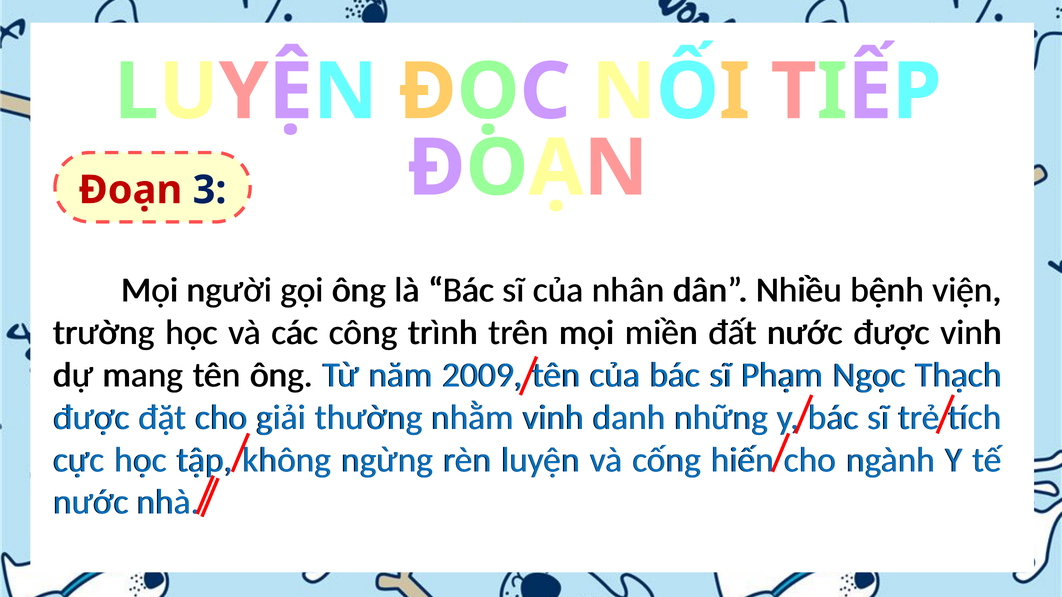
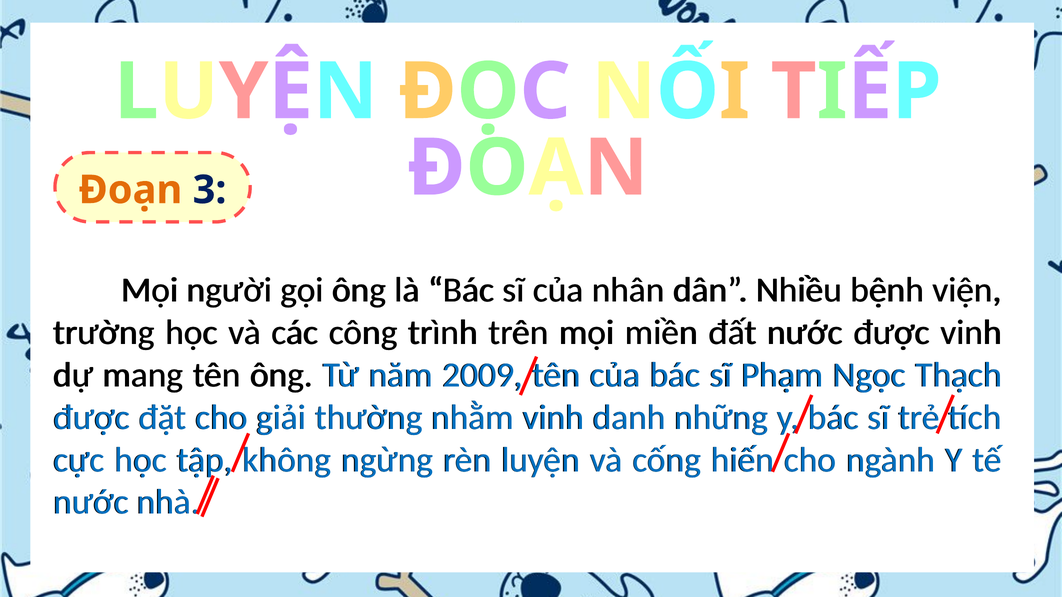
Đoạn at (130, 190) colour: red -> orange
